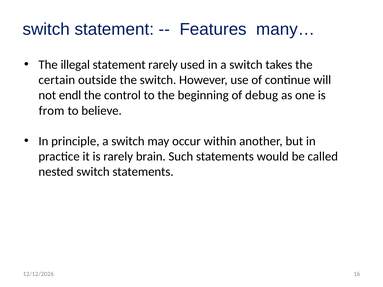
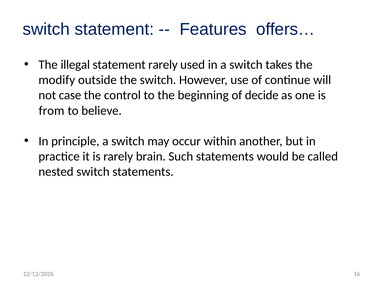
many…: many… -> offers…
certain: certain -> modify
endl: endl -> case
debug: debug -> decide
